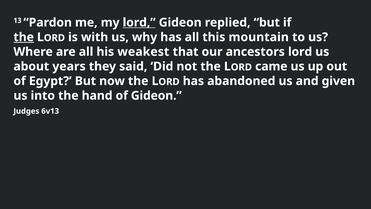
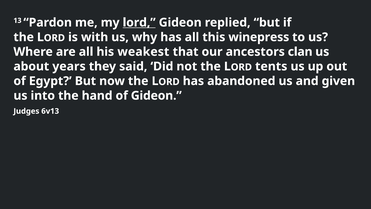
the at (24, 37) underline: present -> none
mountain: mountain -> winepress
ancestors lord: lord -> clan
came: came -> tents
